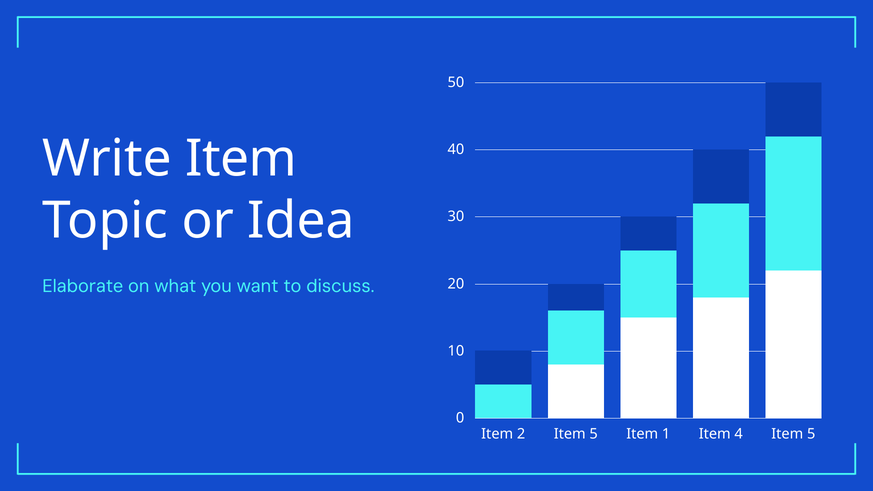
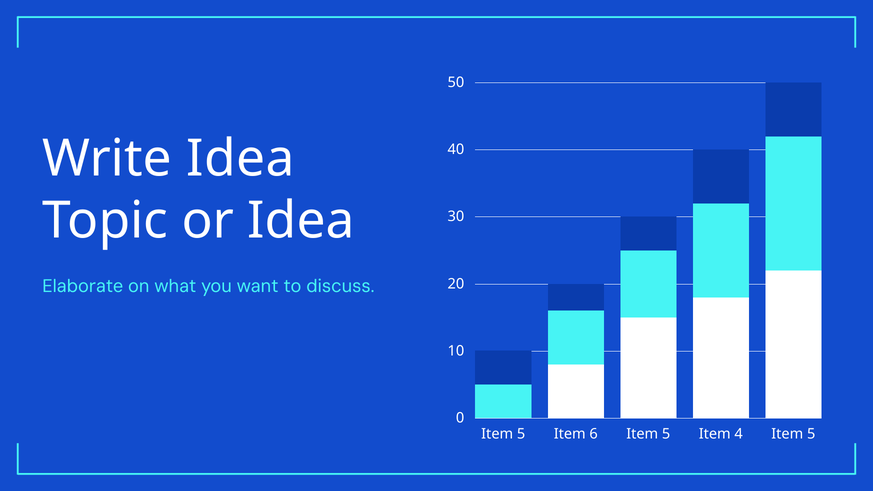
Write Item: Item -> Idea
2 at (521, 434): 2 -> 5
5 at (594, 434): 5 -> 6
1 at (666, 434): 1 -> 5
